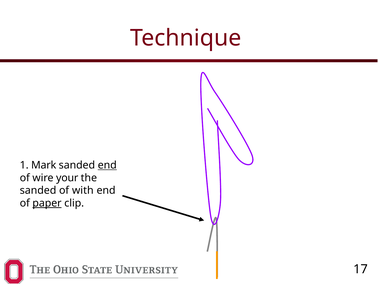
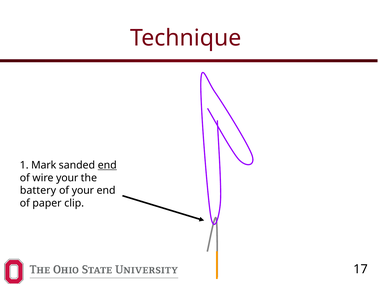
sanded at (38, 190): sanded -> battery
of with: with -> your
paper underline: present -> none
